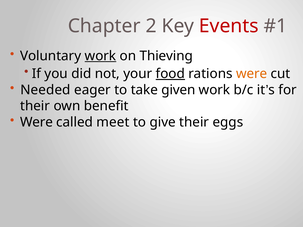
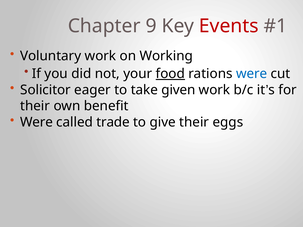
2: 2 -> 9
work at (100, 56) underline: present -> none
Thieving: Thieving -> Working
were at (252, 74) colour: orange -> blue
Needed: Needed -> Solicitor
meet: meet -> trade
